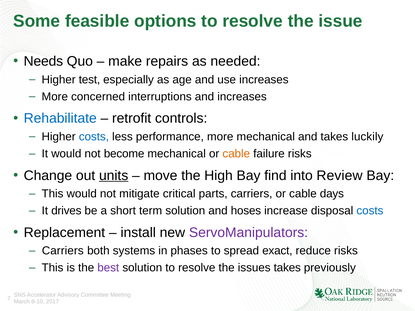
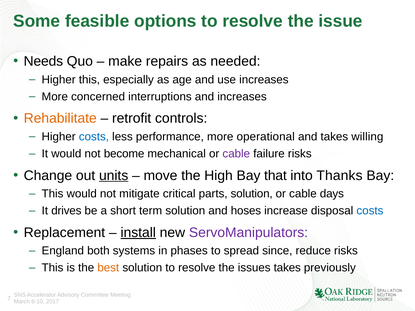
Higher test: test -> this
Rehabilitate colour: blue -> orange
more mechanical: mechanical -> operational
luckily: luckily -> willing
cable at (236, 154) colour: orange -> purple
find: find -> that
Review: Review -> Thanks
parts carriers: carriers -> solution
install underline: none -> present
Carriers at (63, 251): Carriers -> England
exact: exact -> since
best colour: purple -> orange
